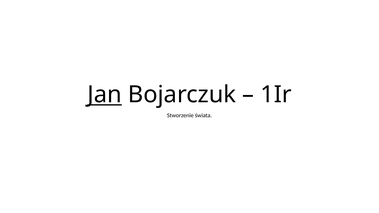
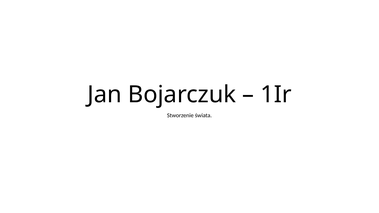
Jan underline: present -> none
